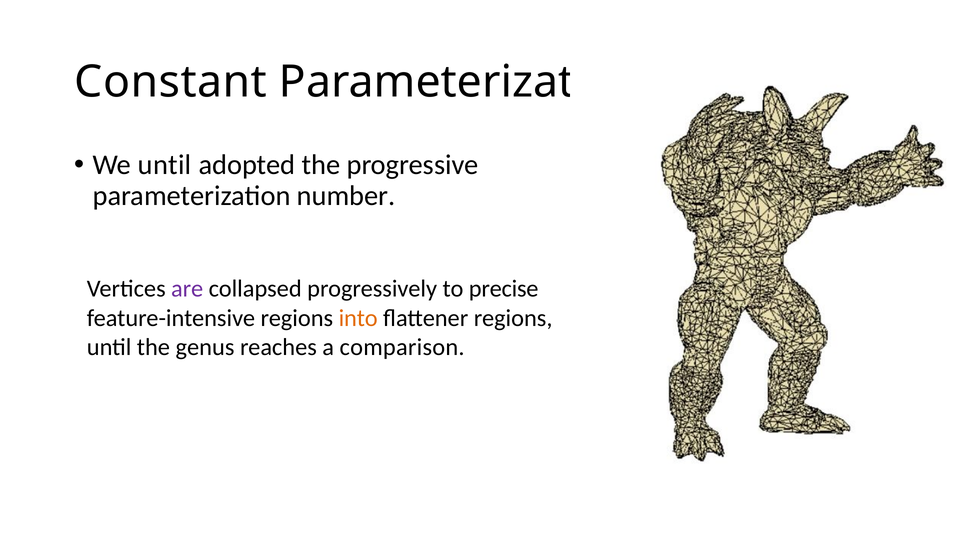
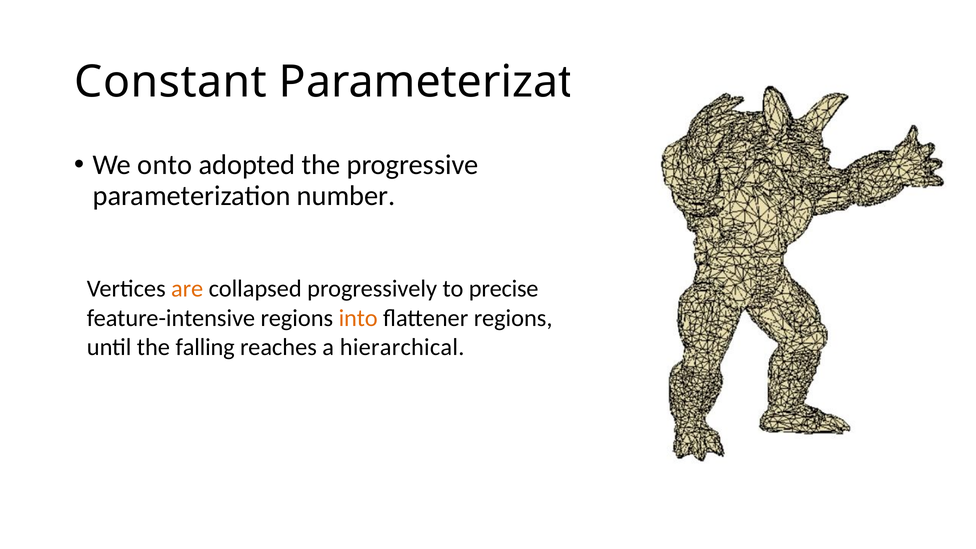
We until: until -> onto
are colour: purple -> orange
genus: genus -> falling
comparison: comparison -> hierarchical
